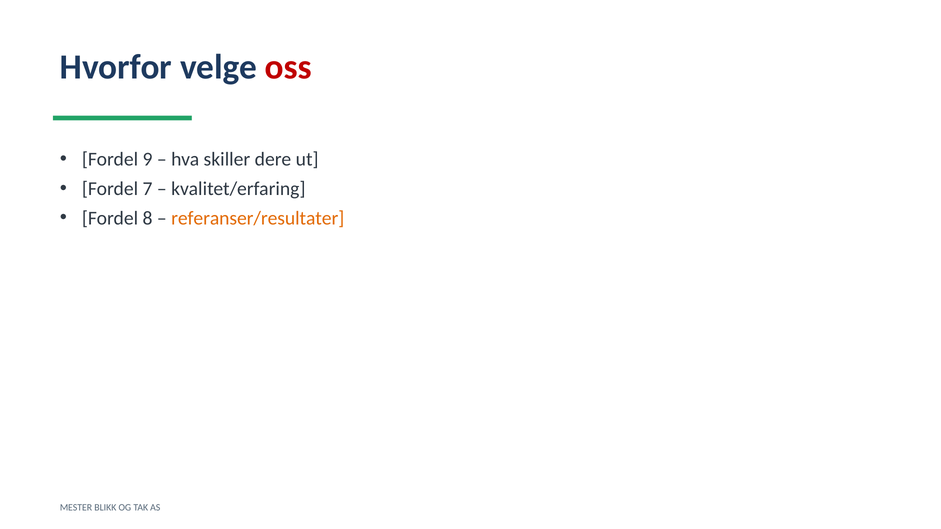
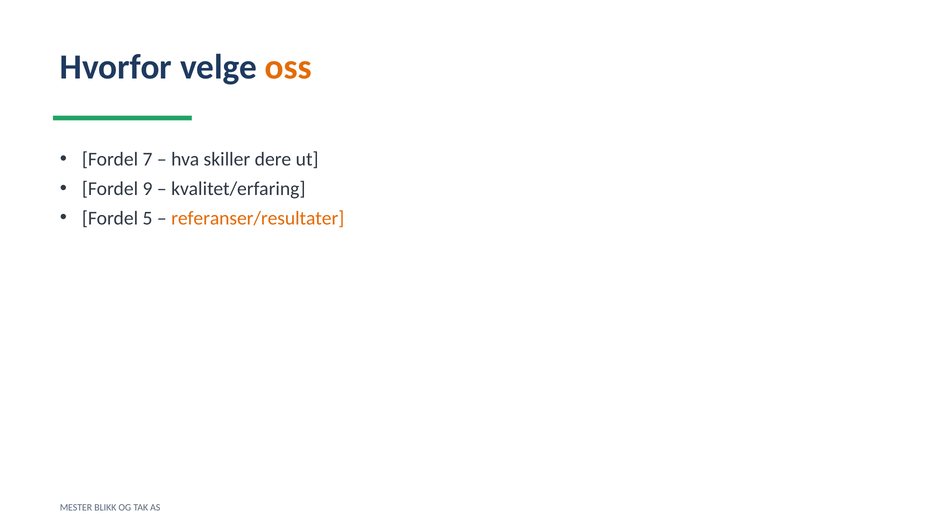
oss colour: red -> orange
9: 9 -> 7
7: 7 -> 9
8: 8 -> 5
